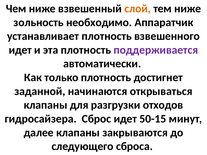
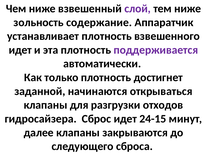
слой colour: orange -> purple
необходимо: необходимо -> содержание
50-15: 50-15 -> 24-15
